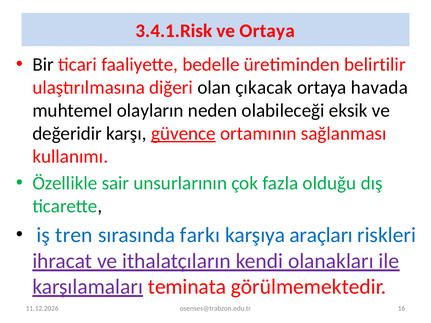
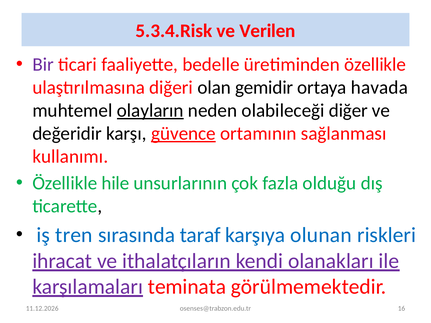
3.4.1.Risk: 3.4.1.Risk -> 5.3.4.Risk
ve Ortaya: Ortaya -> Verilen
Bir colour: black -> purple
üretiminden belirtilir: belirtilir -> özellikle
çıkacak: çıkacak -> gemidir
olayların underline: none -> present
eksik: eksik -> diğer
sair: sair -> hile
farkı: farkı -> taraf
araçları: araçları -> olunan
